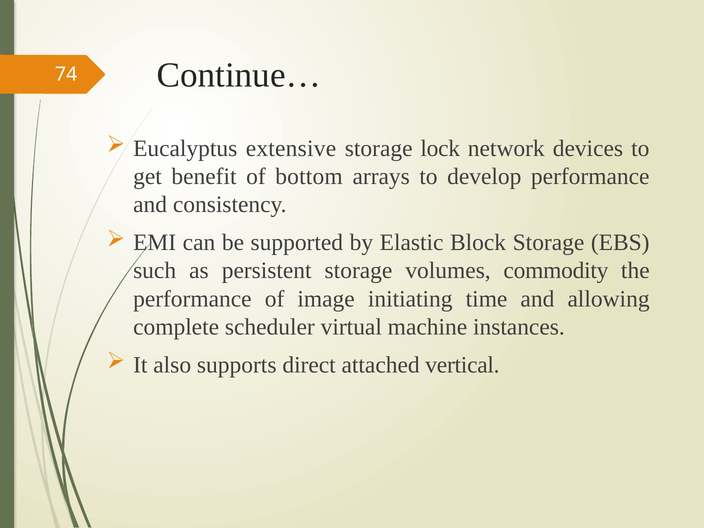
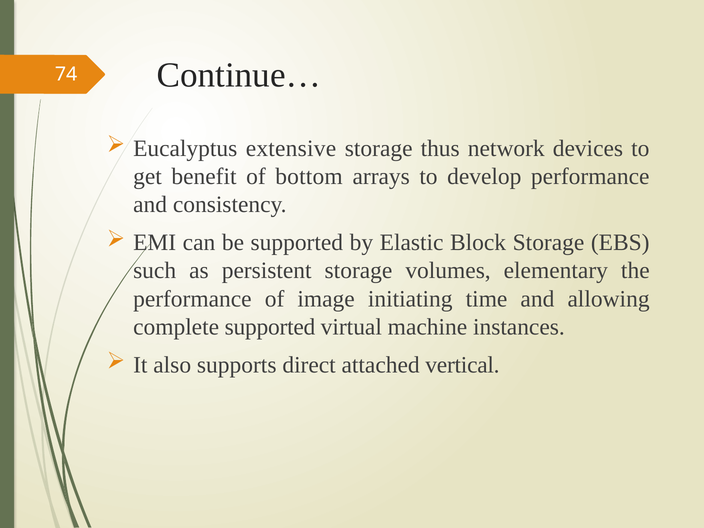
lock: lock -> thus
commodity: commodity -> elementary
complete scheduler: scheduler -> supported
